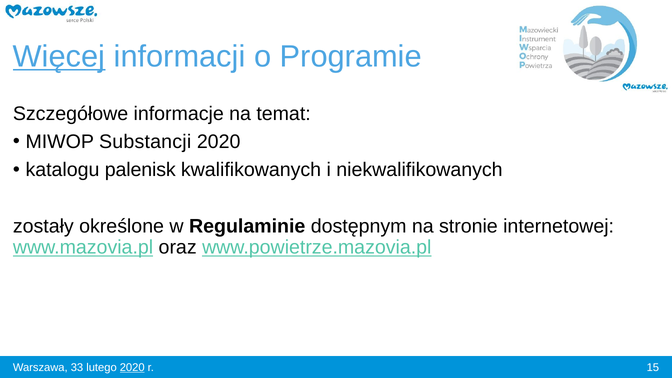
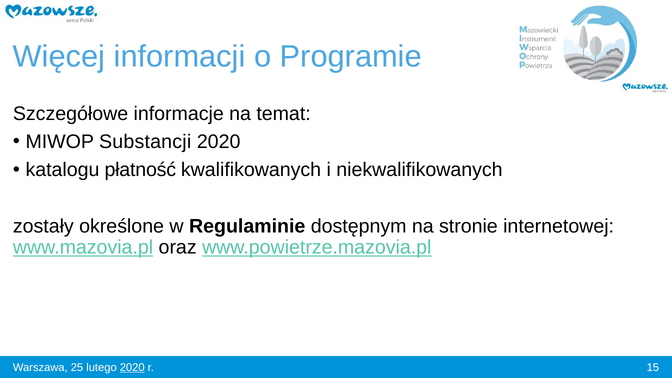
Więcej underline: present -> none
palenisk: palenisk -> płatność
33: 33 -> 25
